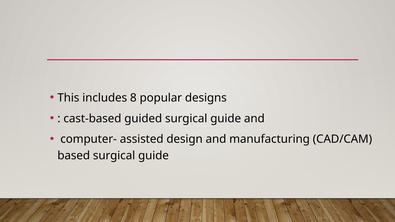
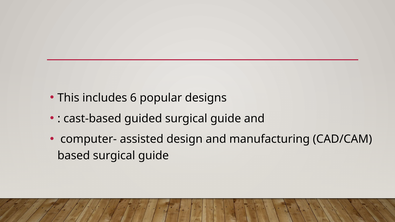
8: 8 -> 6
